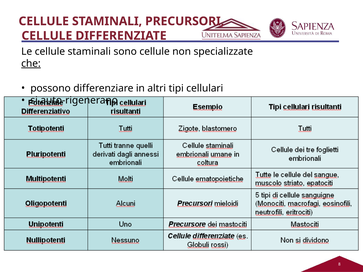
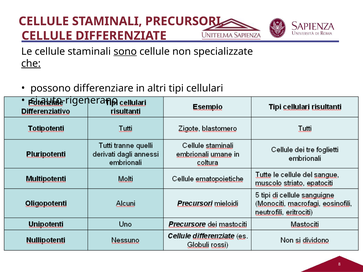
sono underline: none -> present
